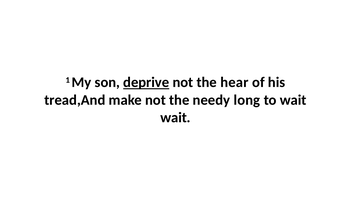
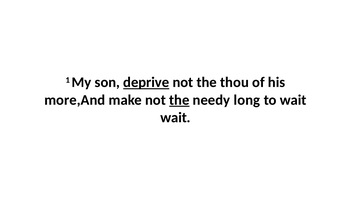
hear: hear -> thou
tread,And: tread,And -> more,And
the at (179, 100) underline: none -> present
